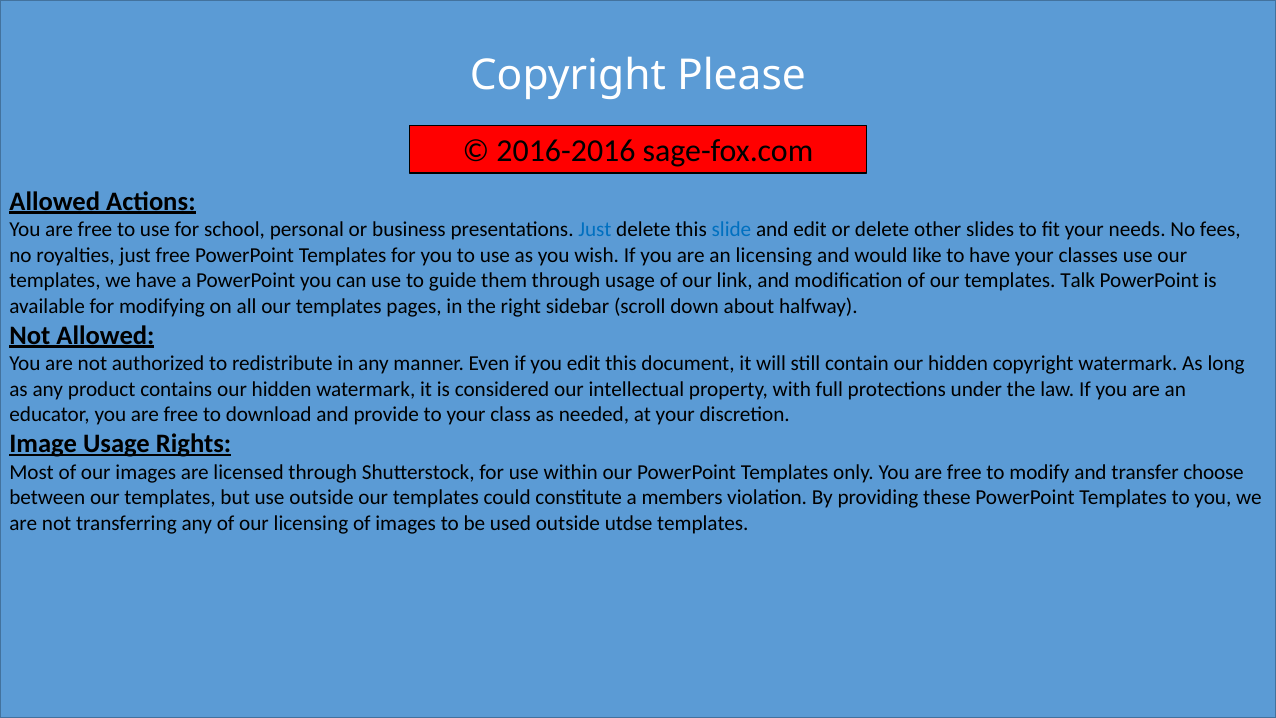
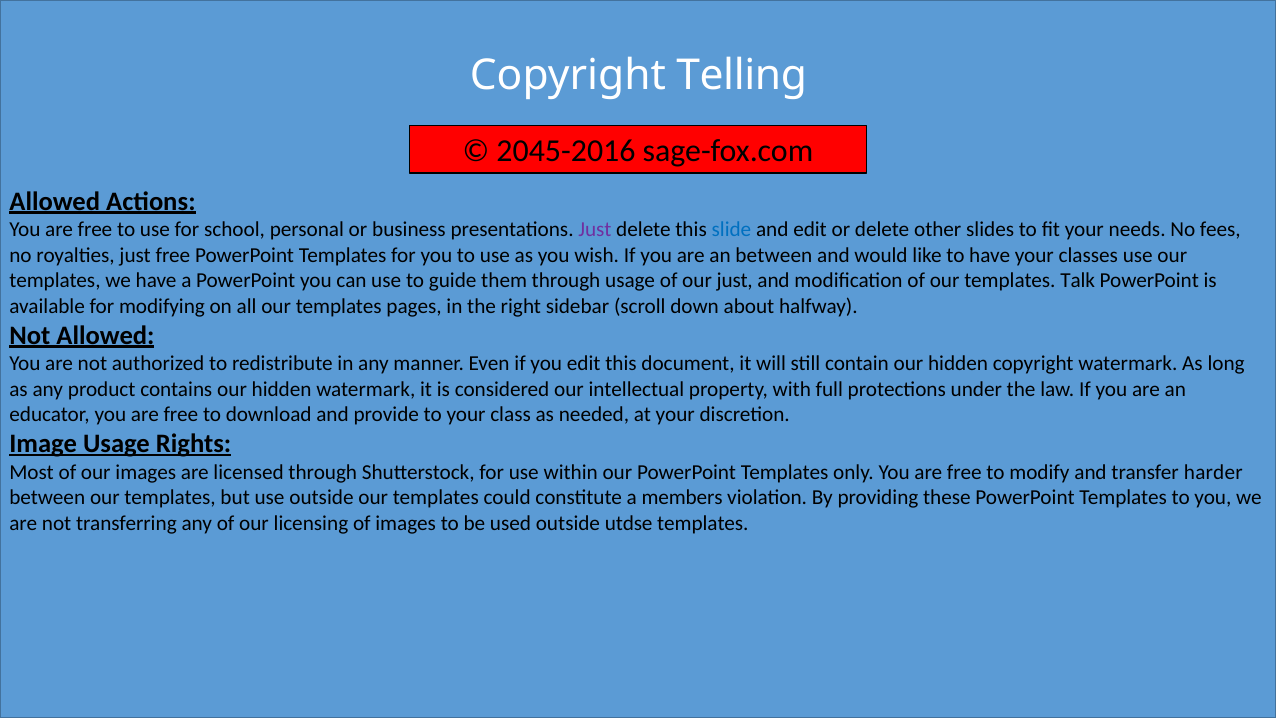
Please: Please -> Telling
2016-2016: 2016-2016 -> 2045-2016
Just at (595, 230) colour: blue -> purple
an licensing: licensing -> between
our link: link -> just
choose: choose -> harder
